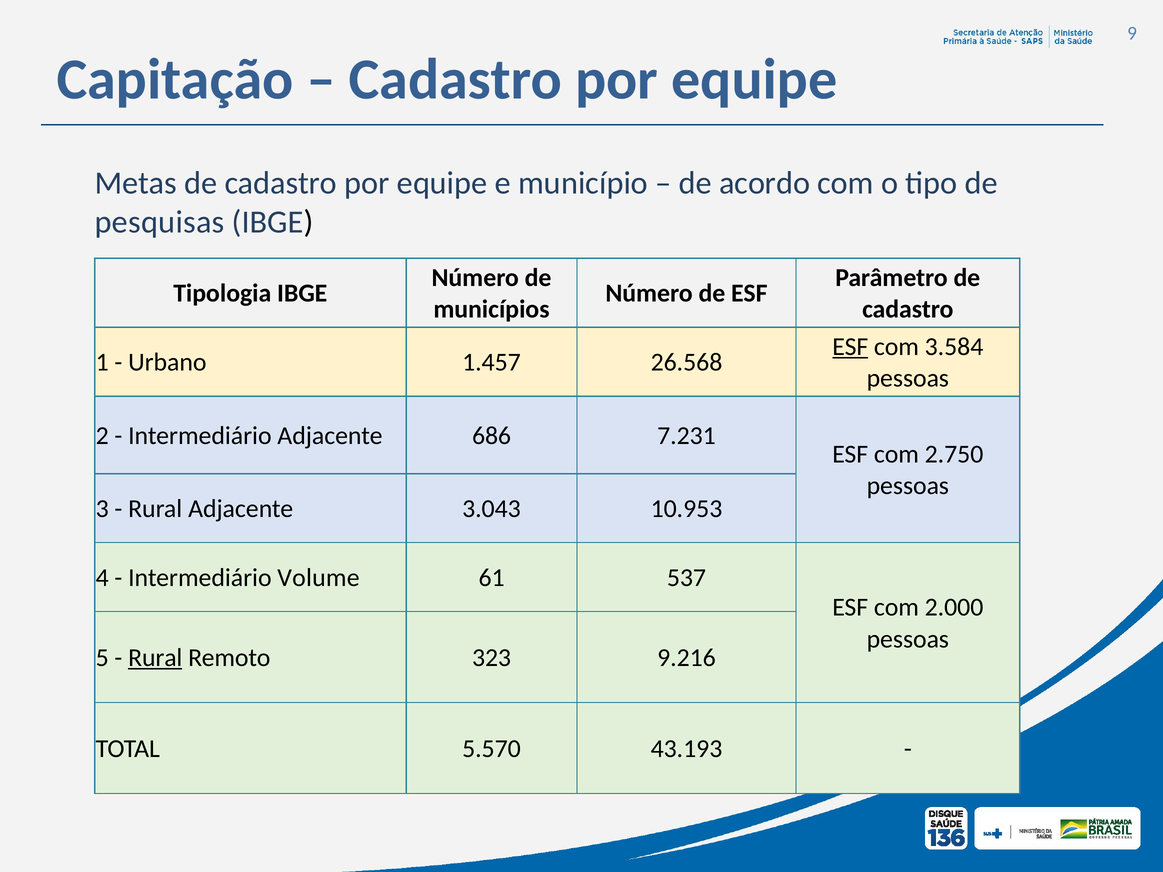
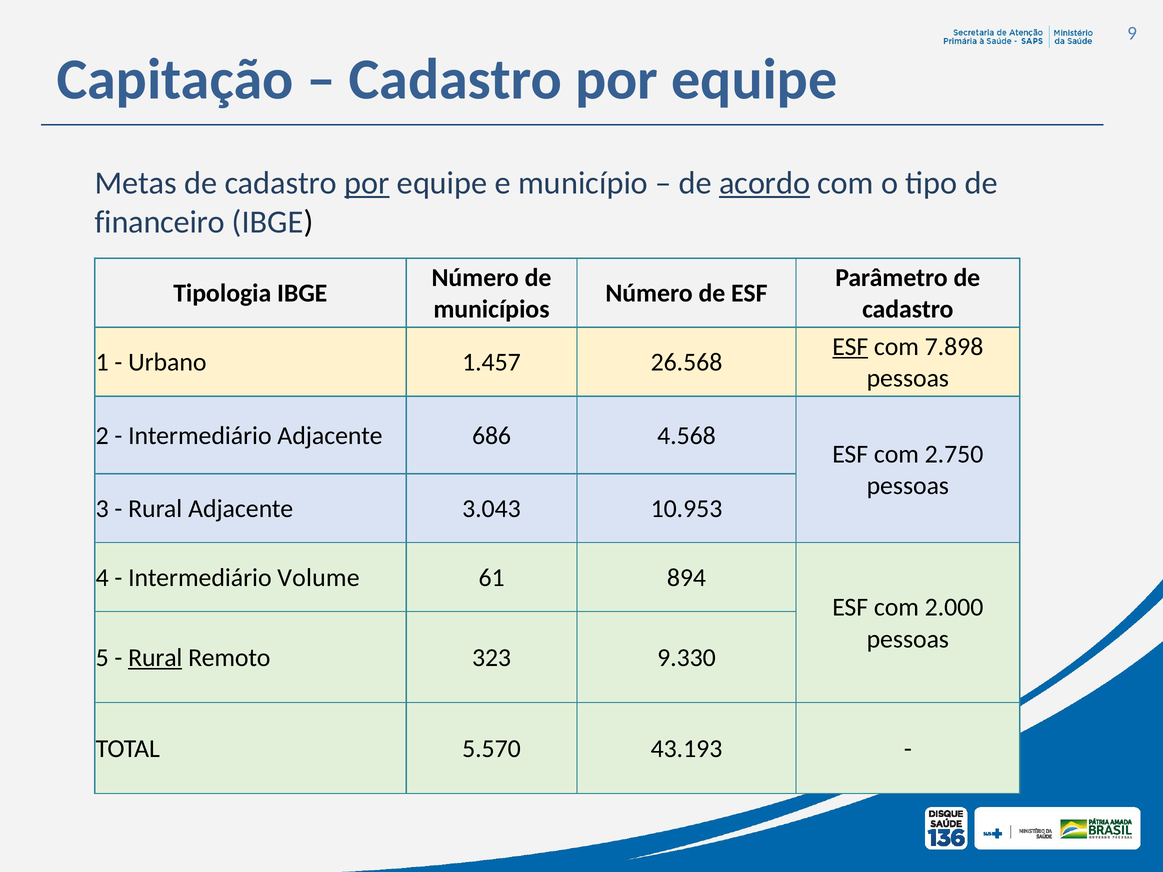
por at (367, 183) underline: none -> present
acordo underline: none -> present
pesquisas: pesquisas -> financeiro
3.584: 3.584 -> 7.898
7.231: 7.231 -> 4.568
537: 537 -> 894
9.216: 9.216 -> 9.330
